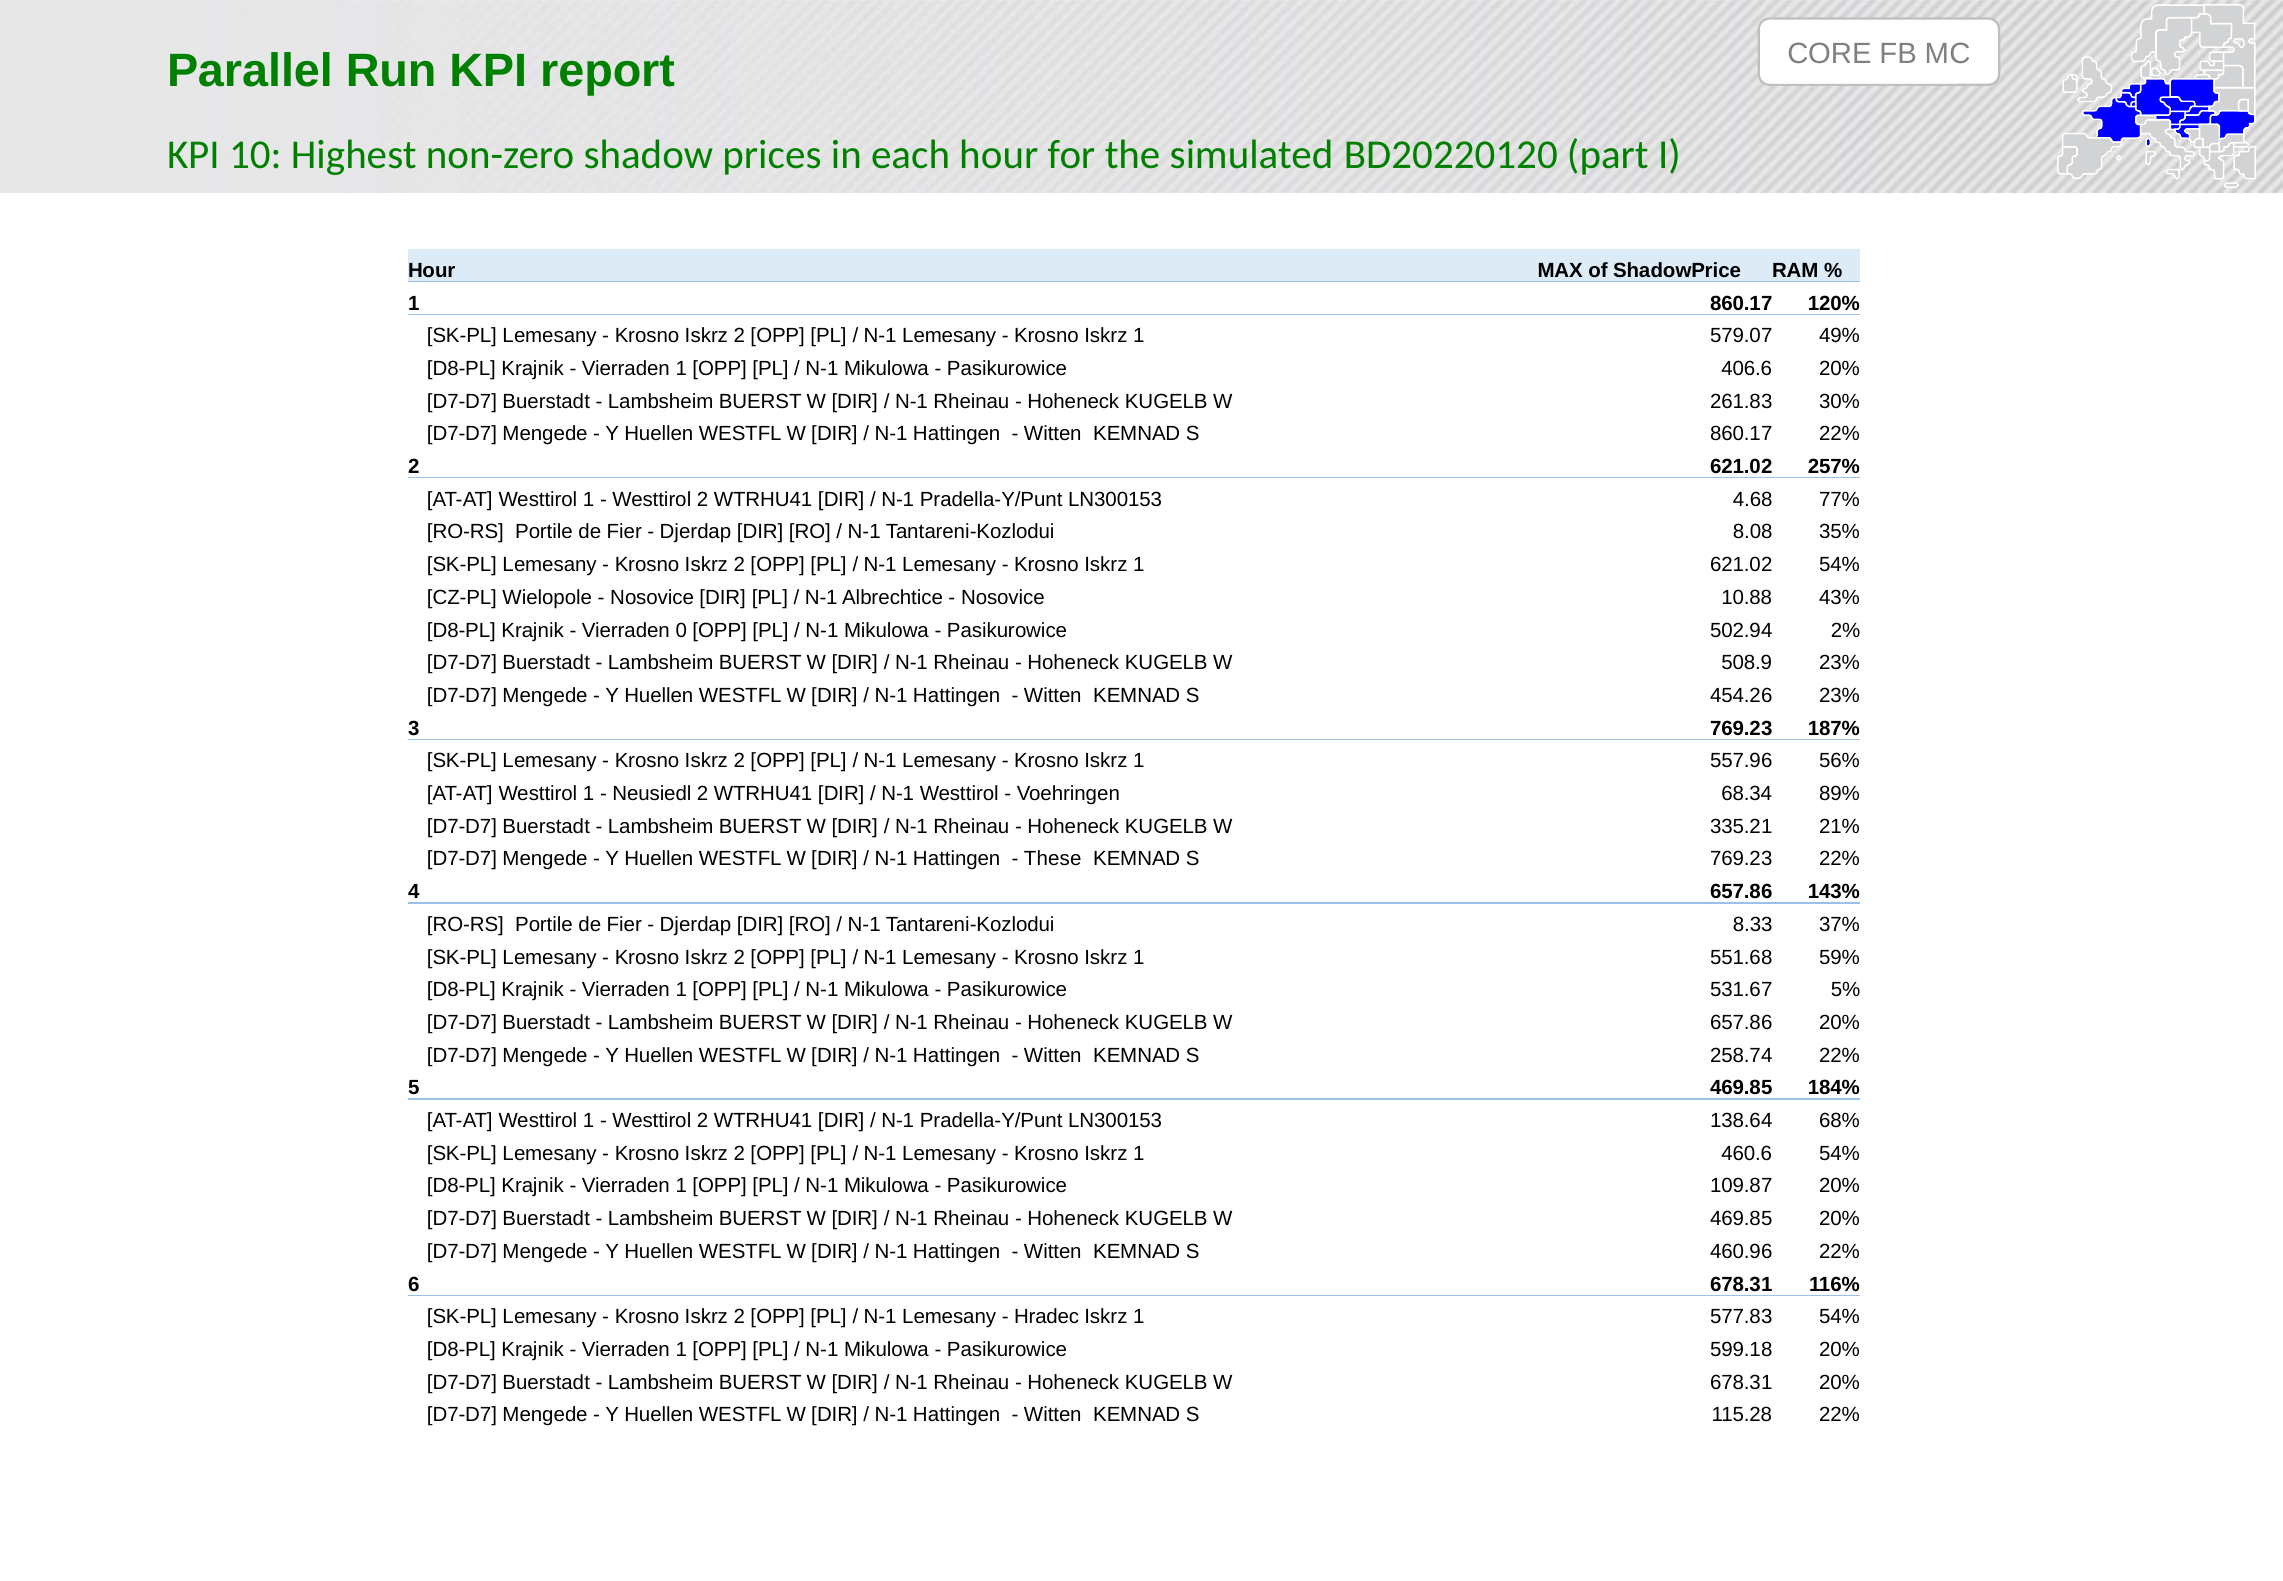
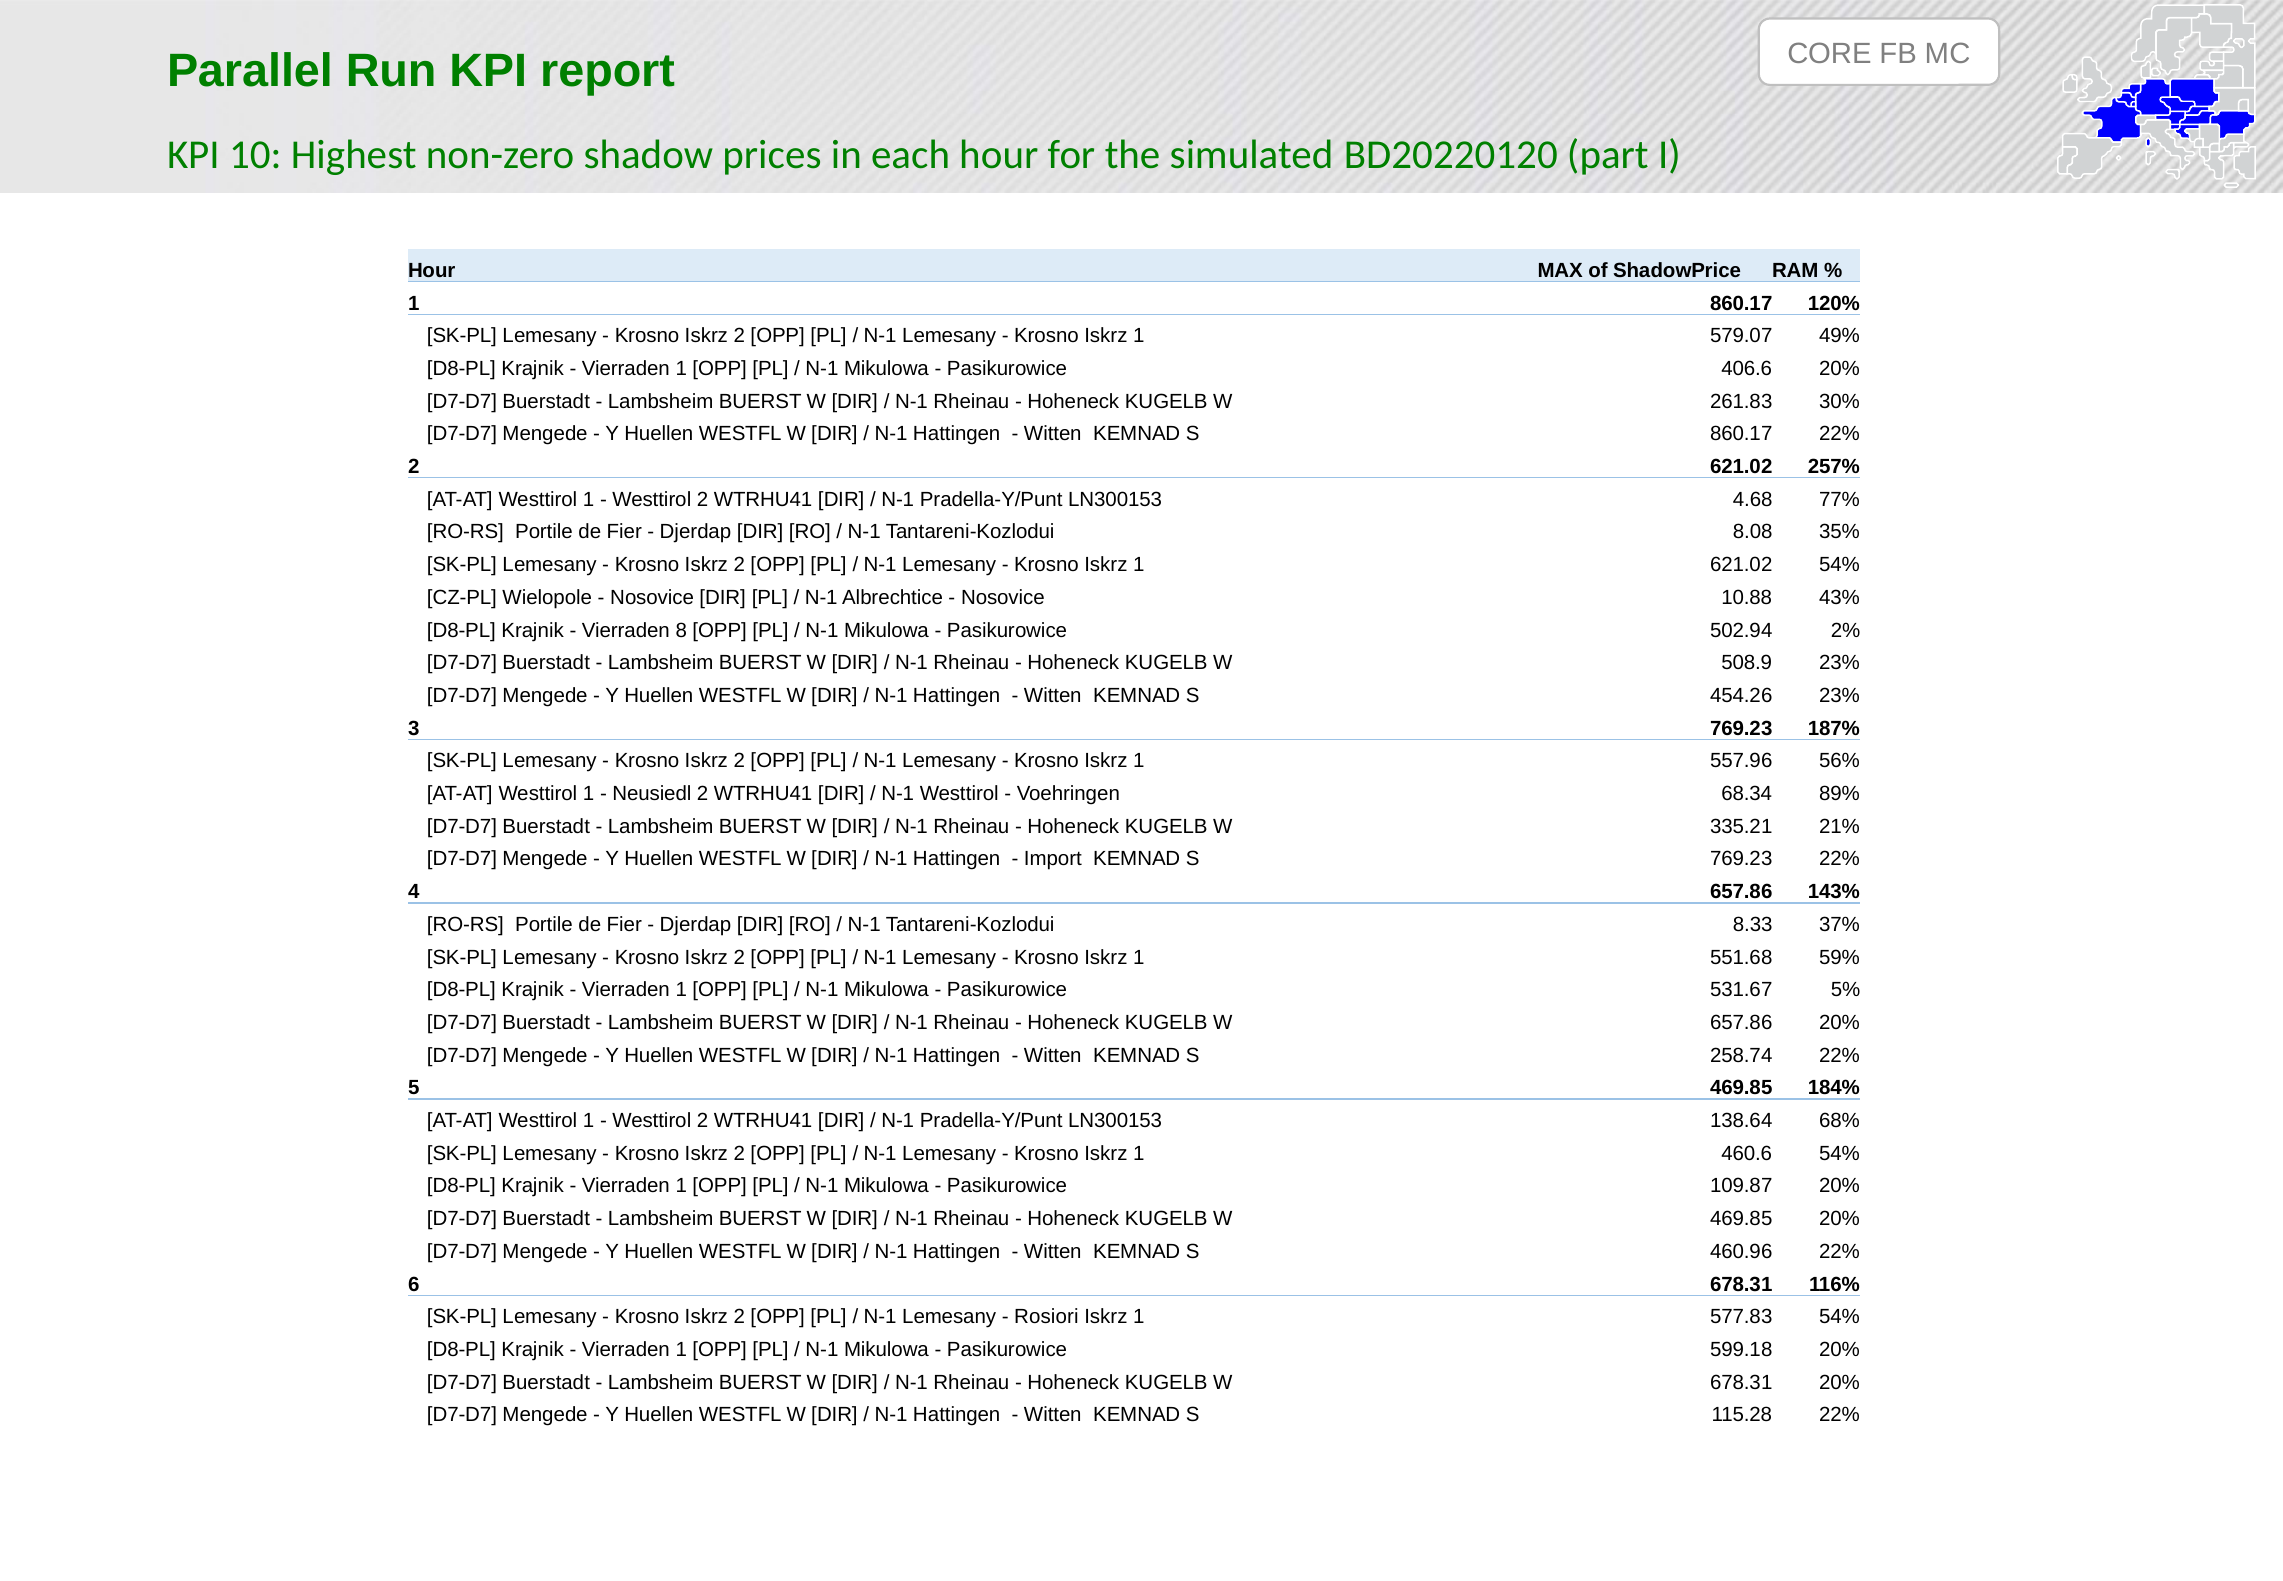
0: 0 -> 8
These: These -> Import
Hradec: Hradec -> Rosiori
